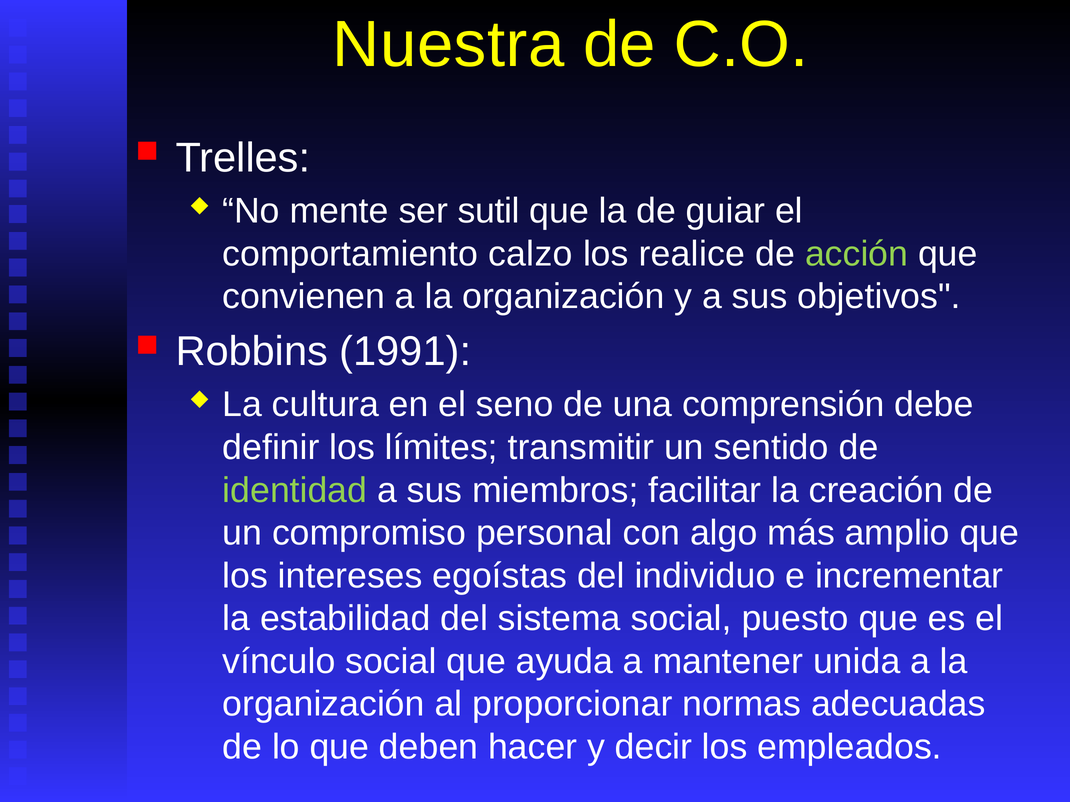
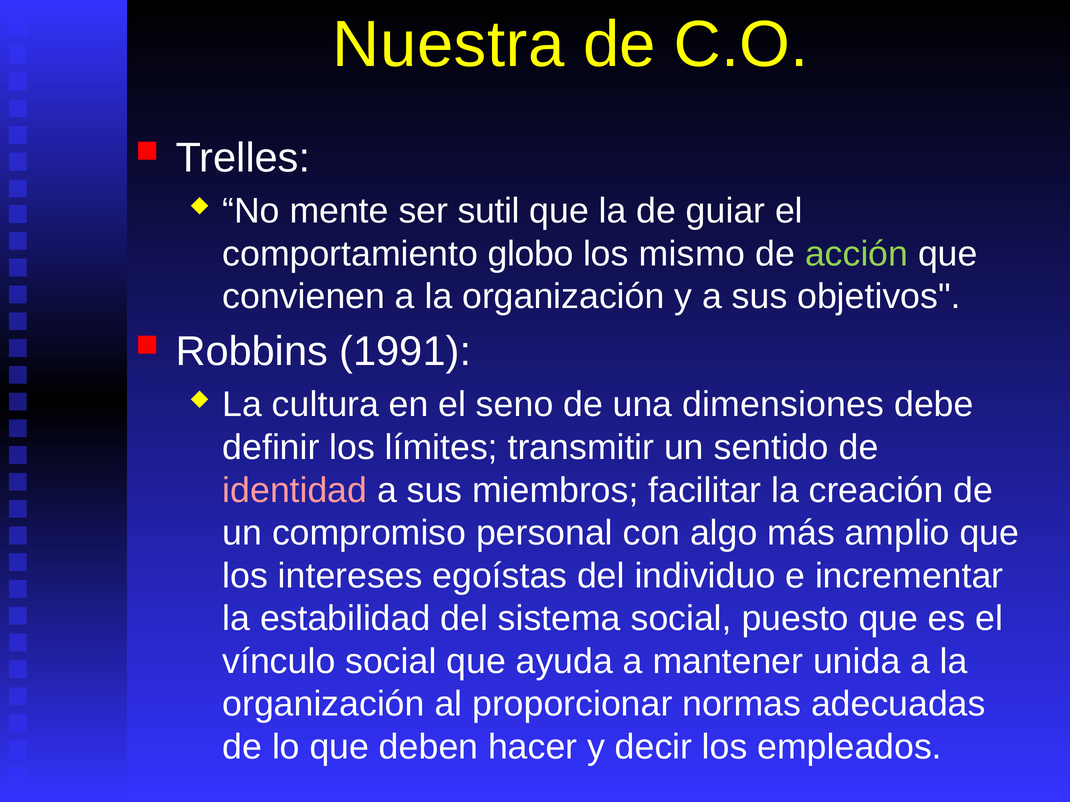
calzo: calzo -> globo
realice: realice -> mismo
comprensión: comprensión -> dimensiones
identidad colour: light green -> pink
